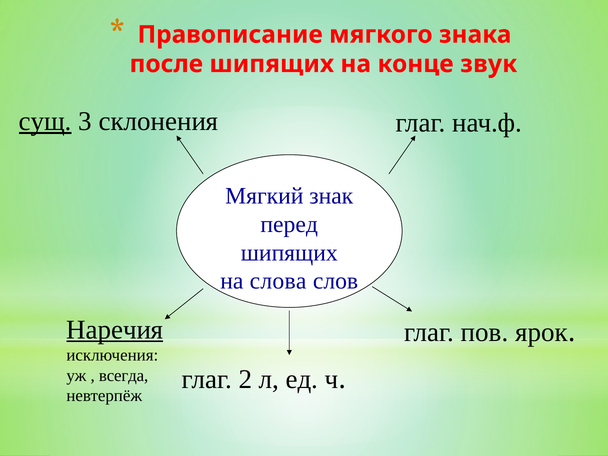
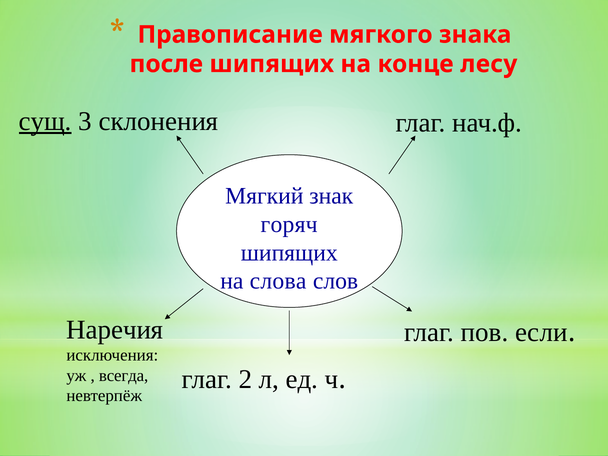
звук: звук -> лесу
перед: перед -> горяч
Наречия underline: present -> none
ярок: ярок -> если
